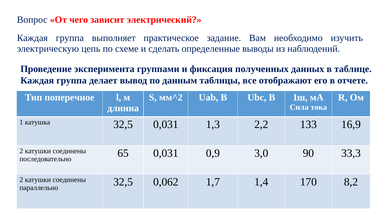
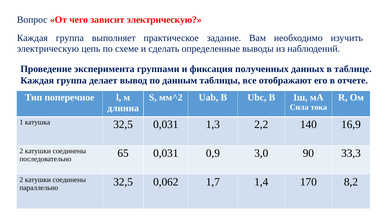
зависит электрический: электрический -> электрическую
133: 133 -> 140
